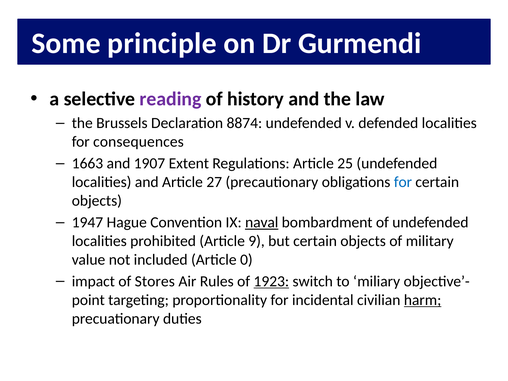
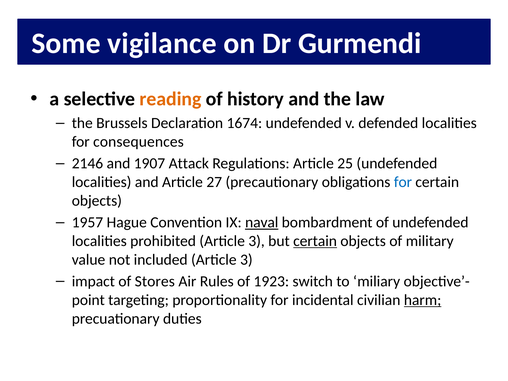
principle: principle -> vigilance
reading colour: purple -> orange
8874: 8874 -> 1674
1663: 1663 -> 2146
Extent: Extent -> Attack
1947: 1947 -> 1957
prohibited Article 9: 9 -> 3
certain at (315, 241) underline: none -> present
included Article 0: 0 -> 3
1923 underline: present -> none
